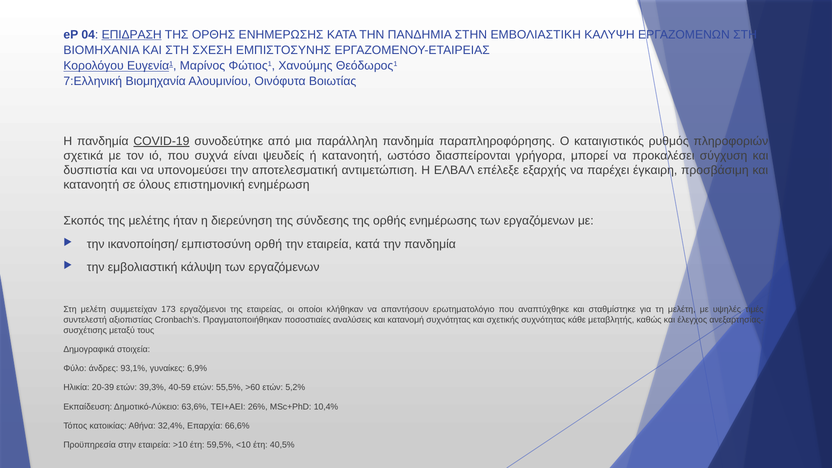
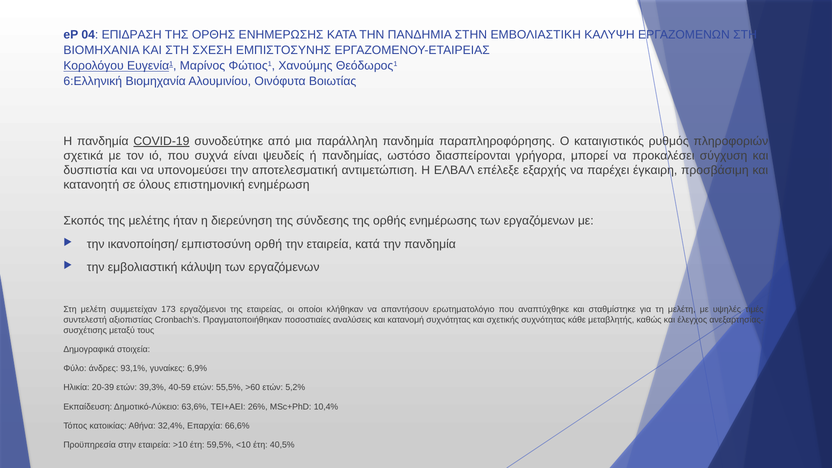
ΕΠΙΔΡΑΣΗ underline: present -> none
7:Ελληνική: 7:Ελληνική -> 6:Ελληνική
ή κατανοητή: κατανοητή -> πανδημίας
